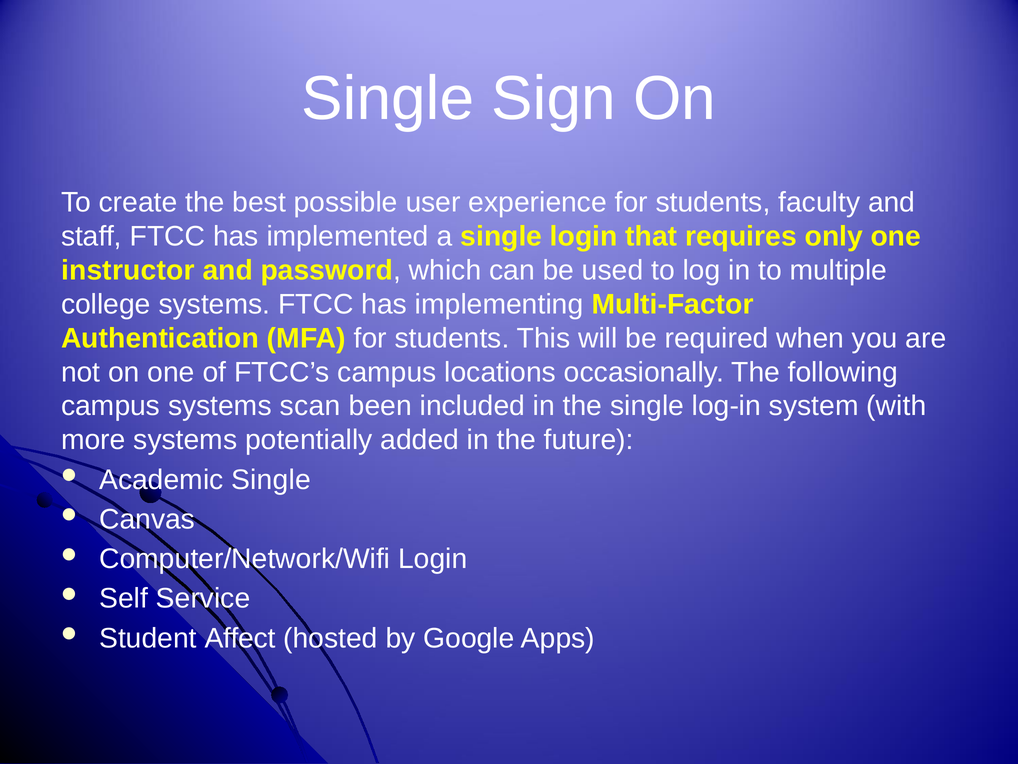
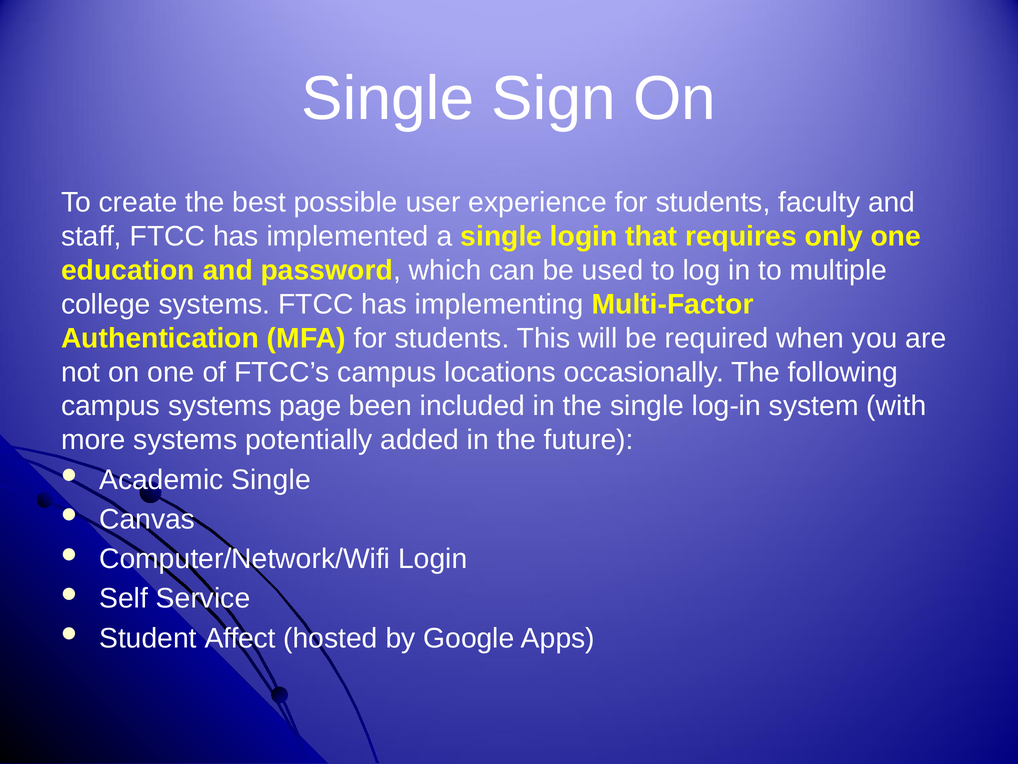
instructor: instructor -> education
scan: scan -> page
